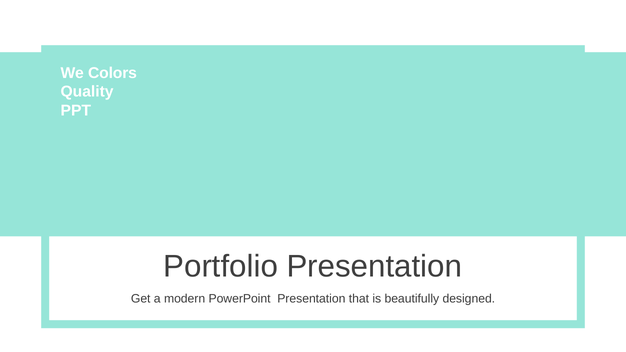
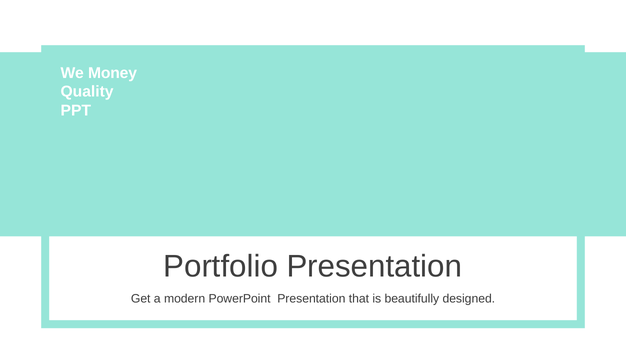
Colors: Colors -> Money
